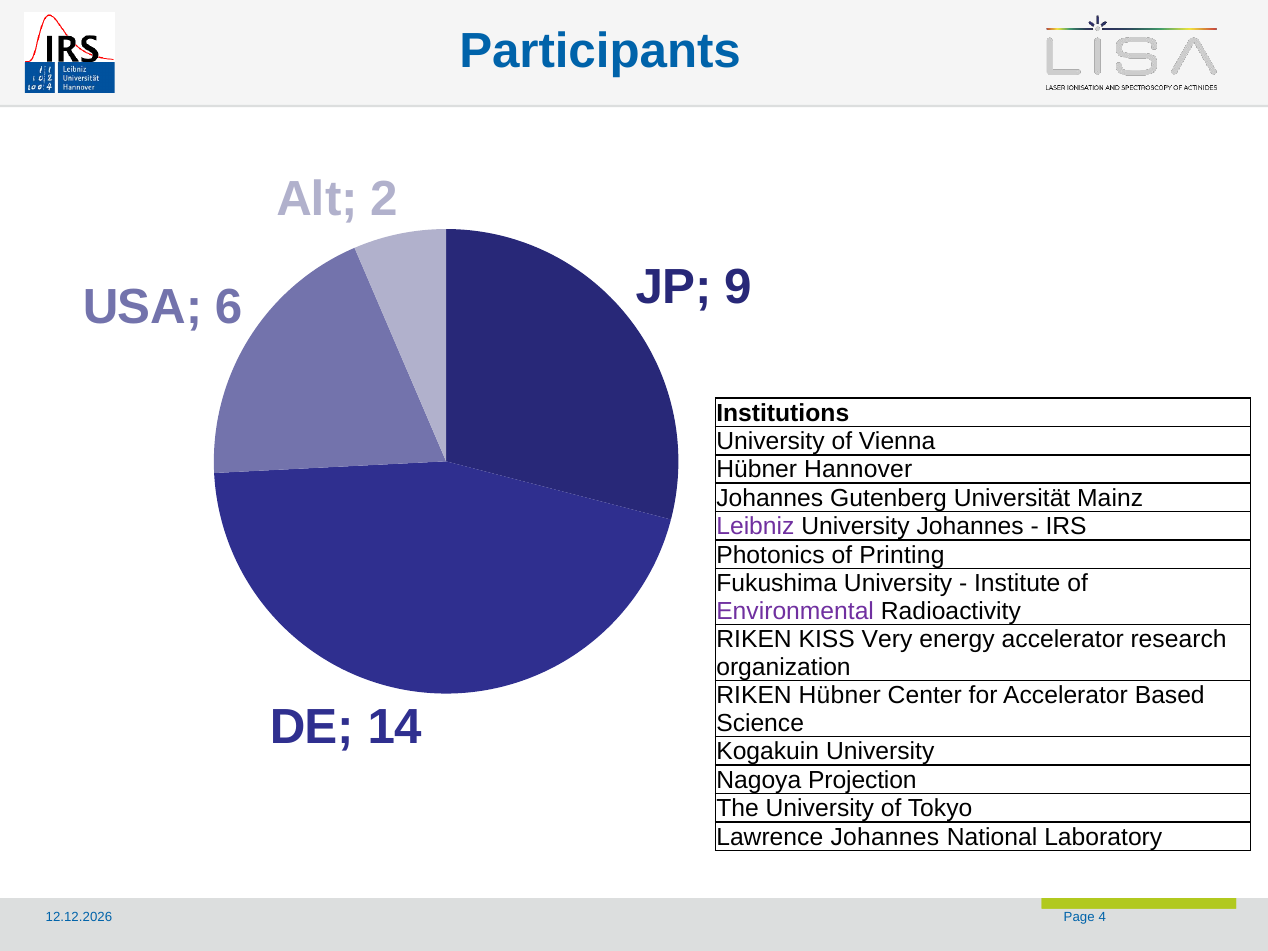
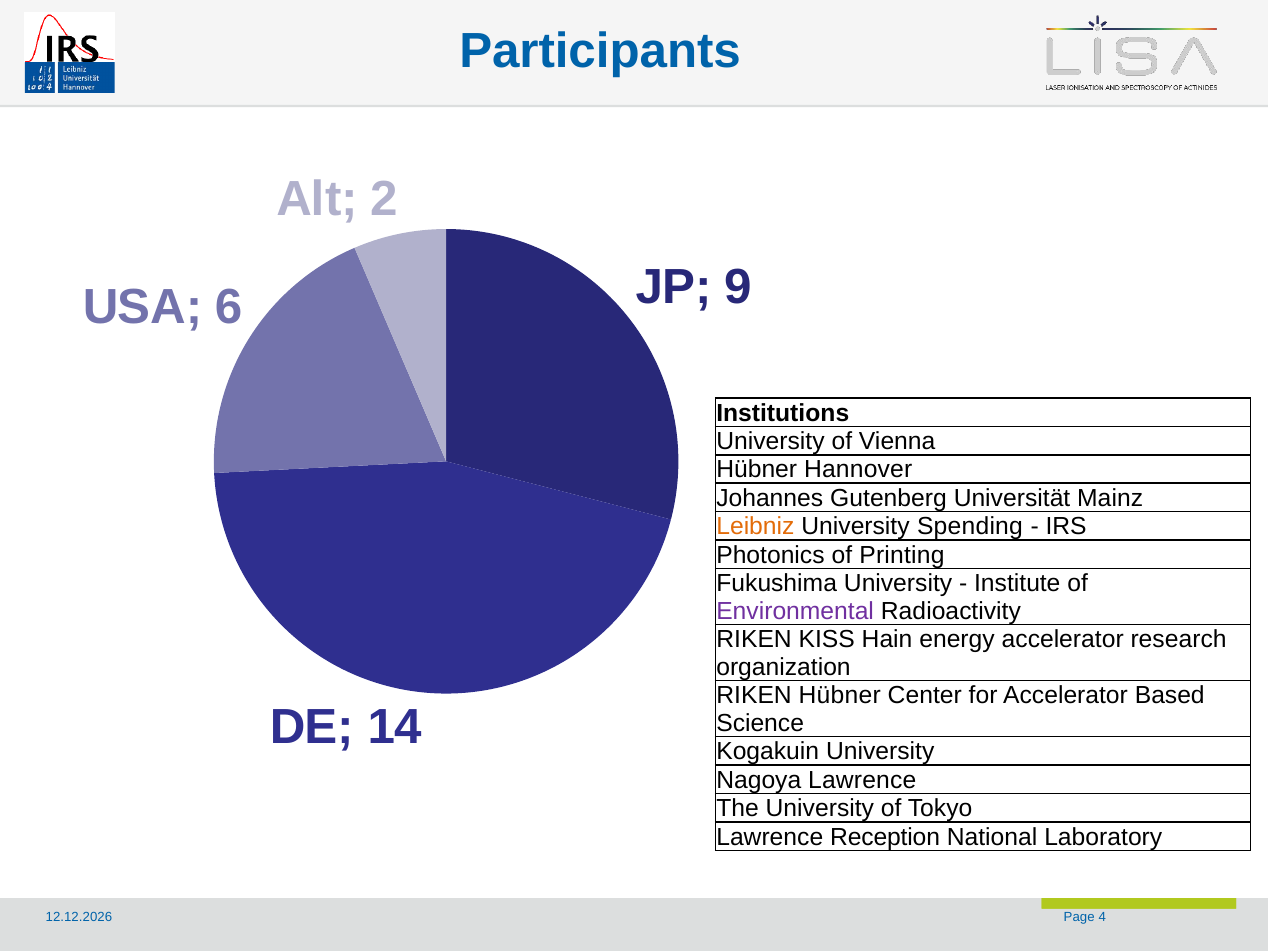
Leibniz colour: purple -> orange
University Johannes: Johannes -> Spending
Very: Very -> Hain
Nagoya Projection: Projection -> Lawrence
Lawrence Johannes: Johannes -> Reception
